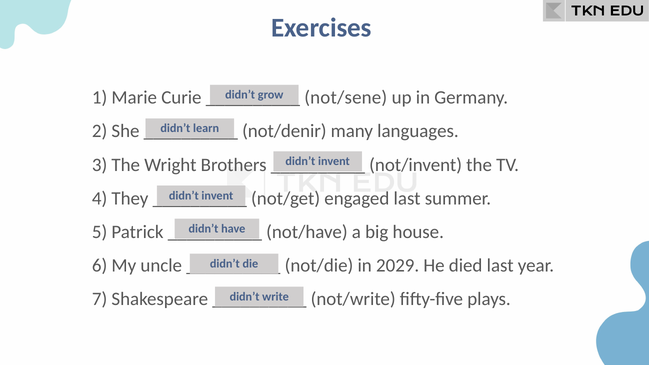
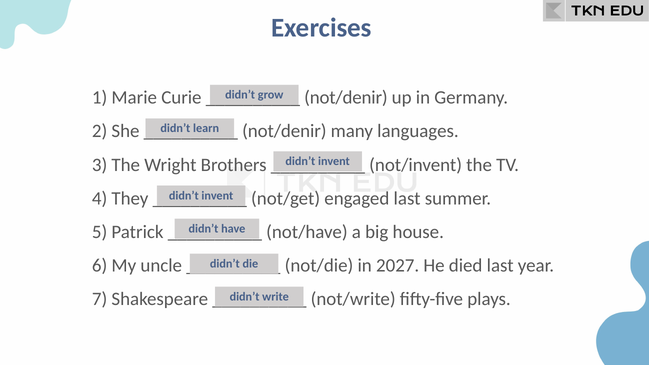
not/sene at (346, 98): not/sene -> not/denir
2029: 2029 -> 2027
